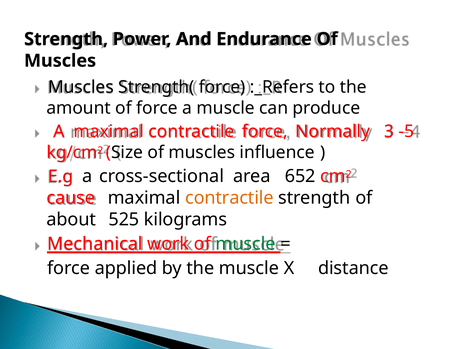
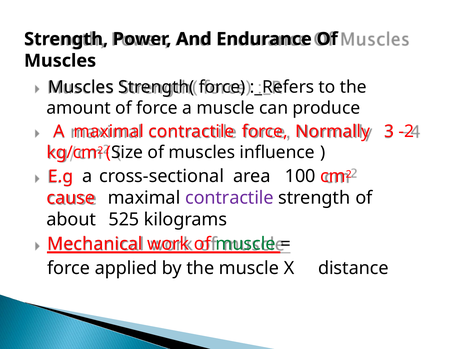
-5: -5 -> -2
652: 652 -> 100
contractile at (229, 198) colour: orange -> purple
